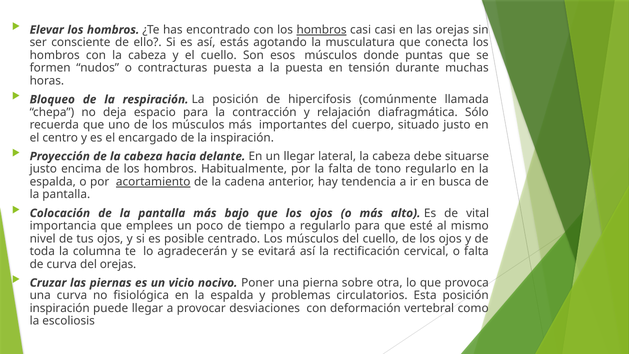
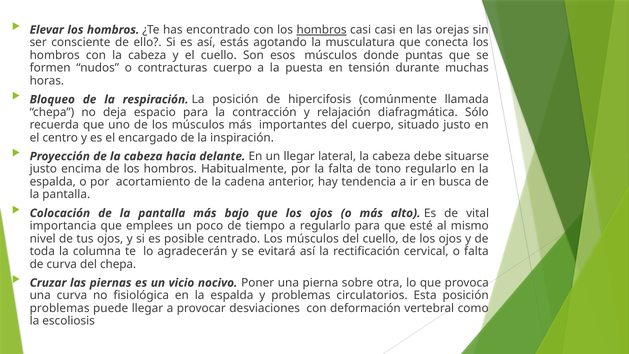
contracturas puesta: puesta -> cuerpo
acortamiento underline: present -> none
del orejas: orejas -> chepa
inspiración at (60, 308): inspiración -> problemas
